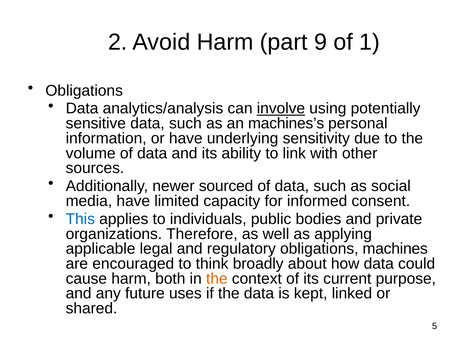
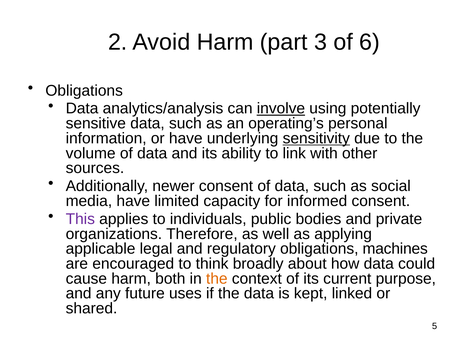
9: 9 -> 3
1: 1 -> 6
machines’s: machines’s -> operating’s
sensitivity underline: none -> present
newer sourced: sourced -> consent
This colour: blue -> purple
